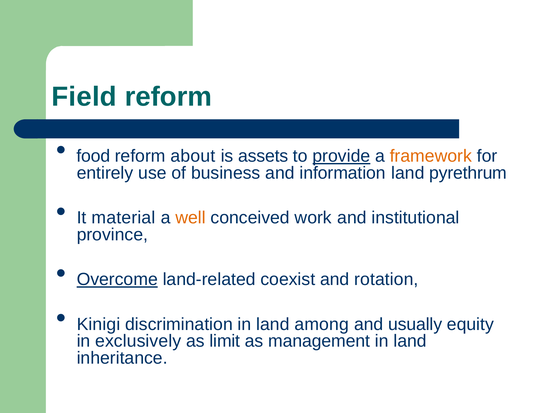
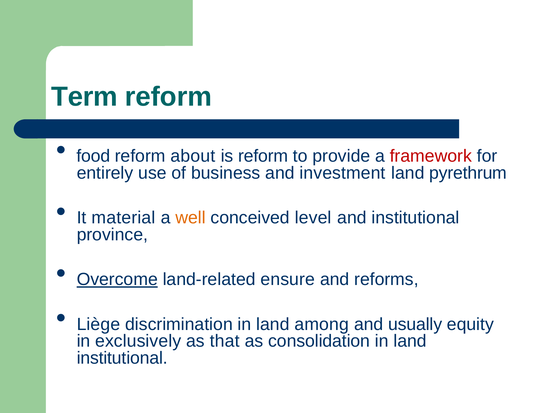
Field: Field -> Term
is assets: assets -> reform
provide underline: present -> none
framework colour: orange -> red
information: information -> investment
work: work -> level
coexist: coexist -> ensure
rotation: rotation -> reforms
Kinigi: Kinigi -> Liège
limit: limit -> that
management: management -> consolidation
inheritance at (122, 358): inheritance -> institutional
